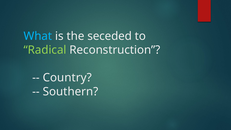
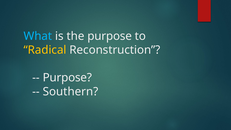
the seceded: seceded -> purpose
Radical colour: light green -> yellow
Country at (67, 78): Country -> Purpose
